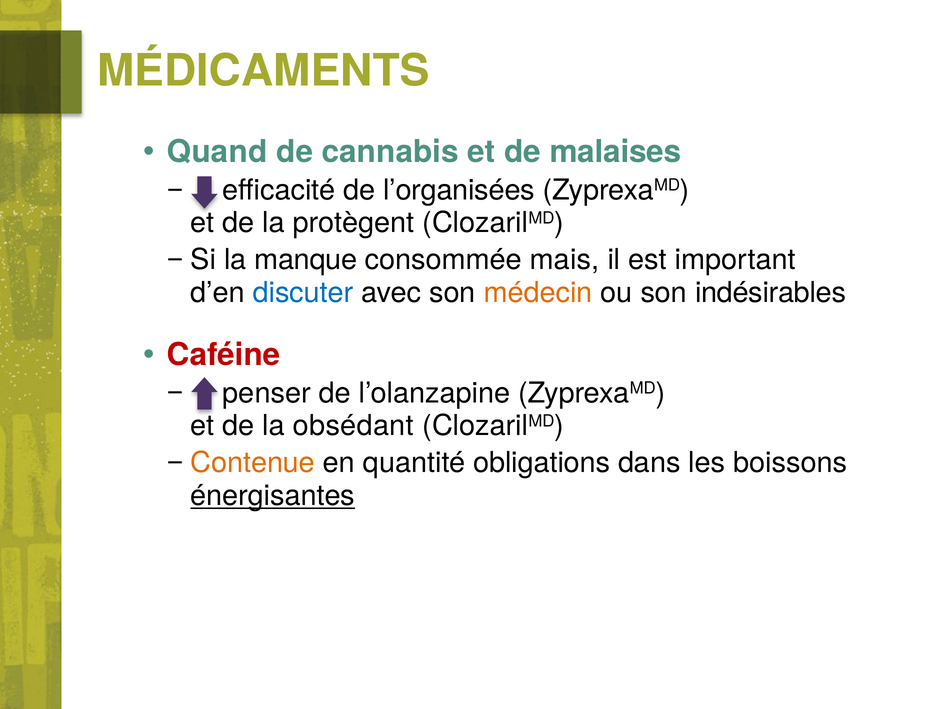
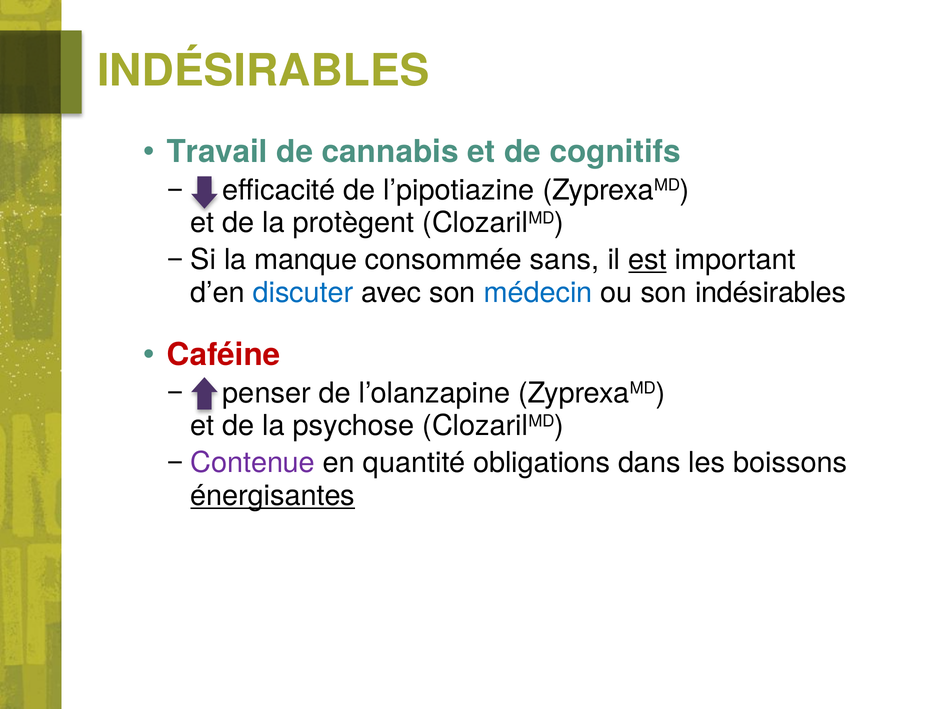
MÉDICAMENTS at (263, 71): MÉDICAMENTS -> INDÉSIRABLES
Quand: Quand -> Travail
malaises: malaises -> cognitifs
l’organisées: l’organisées -> l’pipotiazine
mais: mais -> sans
est underline: none -> present
médecin colour: orange -> blue
obsédant: obsédant -> psychose
Contenue colour: orange -> purple
